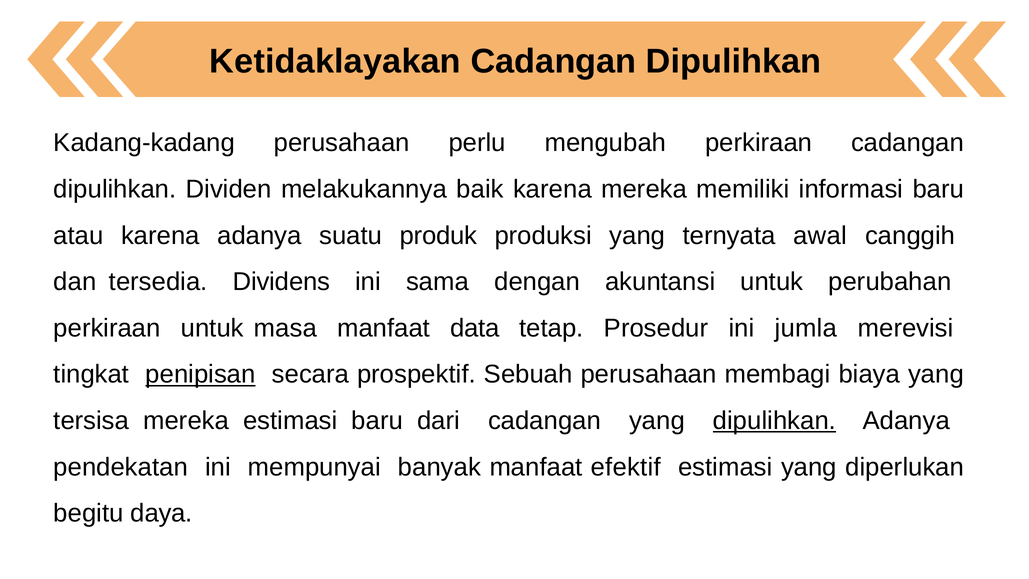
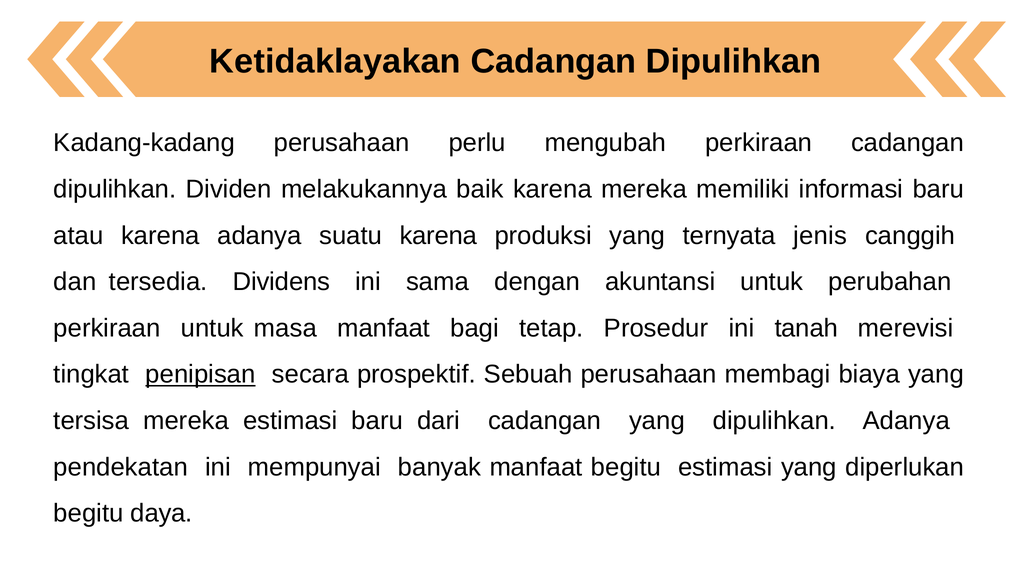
suatu produk: produk -> karena
awal: awal -> jenis
data: data -> bagi
jumla: jumla -> tanah
dipulihkan at (774, 421) underline: present -> none
manfaat efektif: efektif -> begitu
